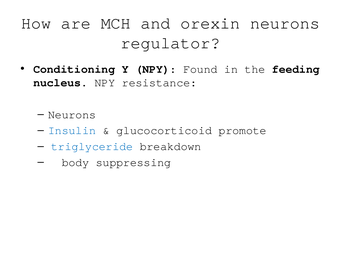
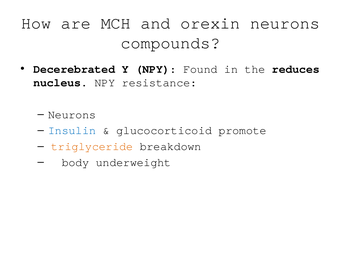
regulator: regulator -> compounds
Conditioning: Conditioning -> Decerebrated
feeding: feeding -> reduces
triglyceride colour: blue -> orange
suppressing: suppressing -> underweight
